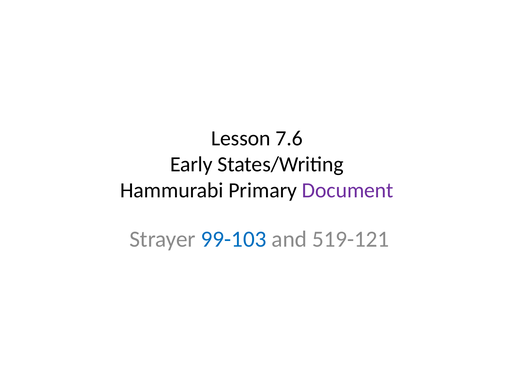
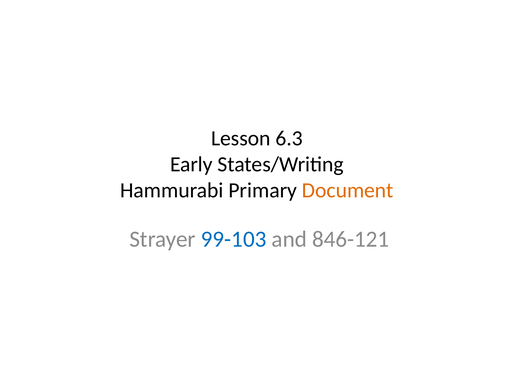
7.6: 7.6 -> 6.3
Document colour: purple -> orange
519-121: 519-121 -> 846-121
